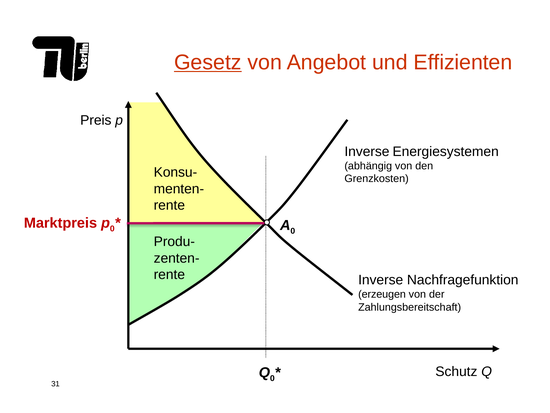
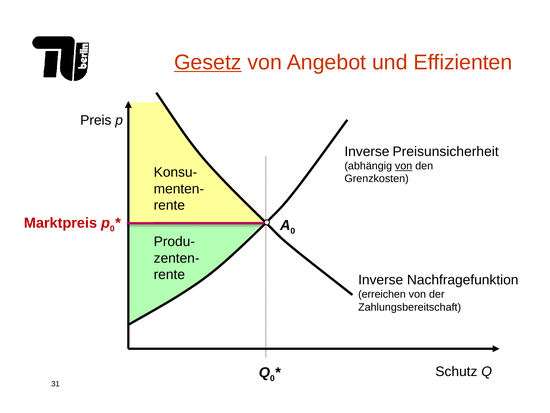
Energiesystemen: Energiesystemen -> Preisunsicherheit
von at (404, 166) underline: none -> present
erzeugen: erzeugen -> erreichen
